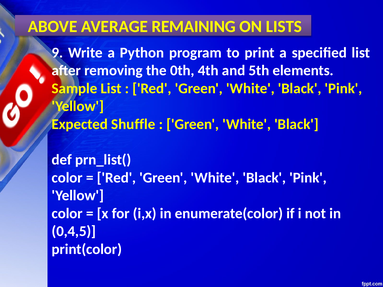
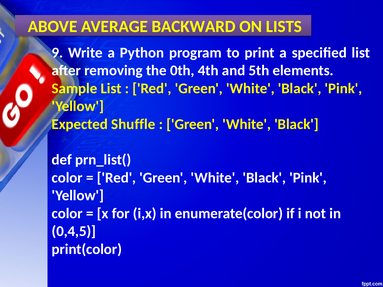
REMAINING: REMAINING -> BACKWARD
